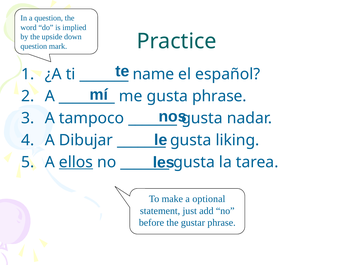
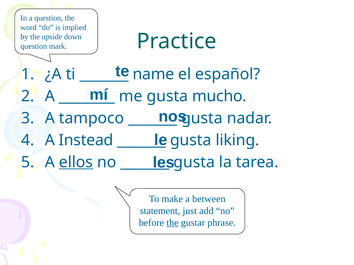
gusta phrase: phrase -> mucho
Dibujar: Dibujar -> Instead
optional: optional -> between
the at (172, 223) underline: none -> present
